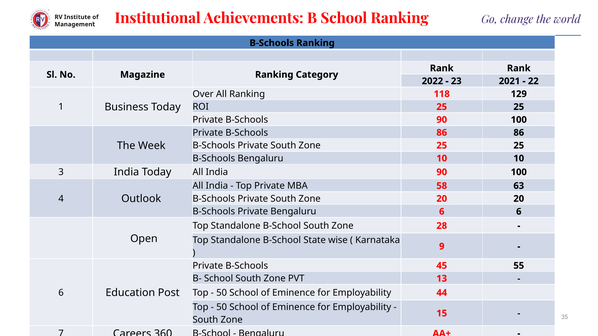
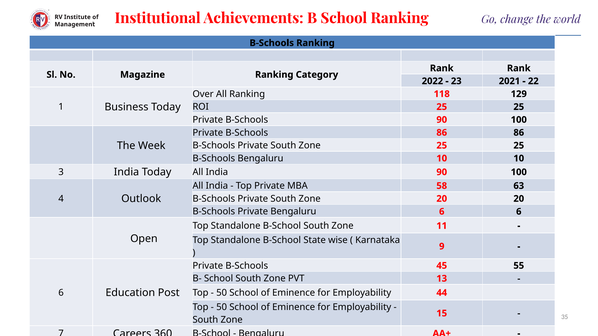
28: 28 -> 11
